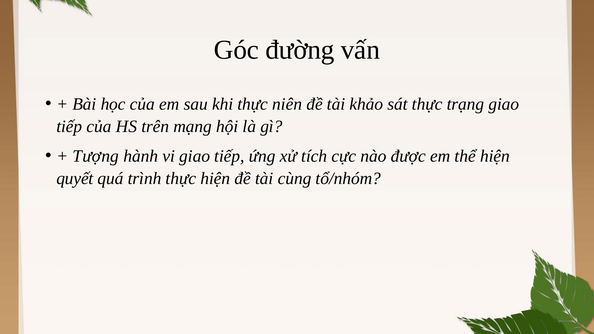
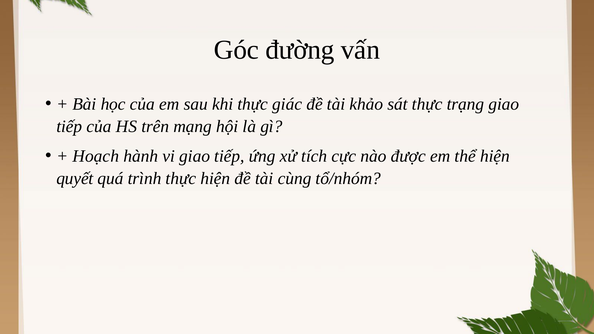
niên: niên -> giác
Tượng: Tượng -> Hoạch
